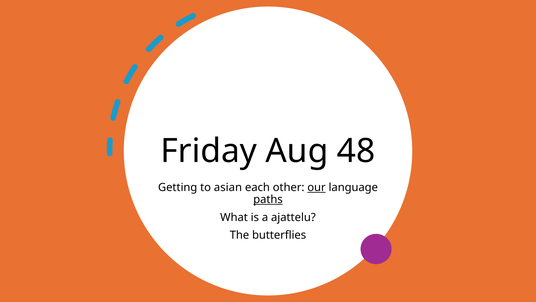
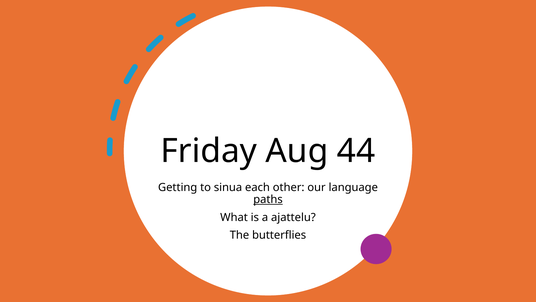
48: 48 -> 44
asian: asian -> sinua
our underline: present -> none
